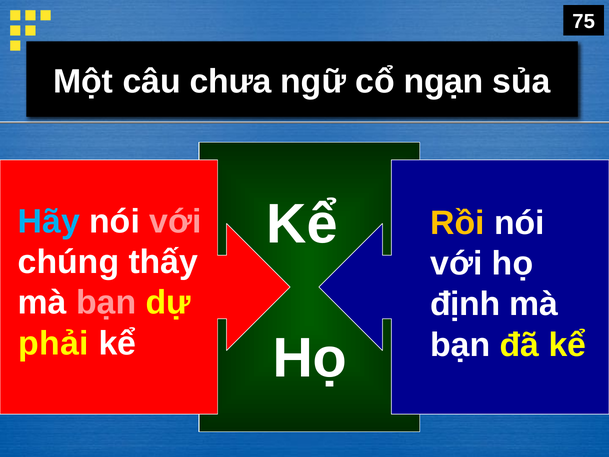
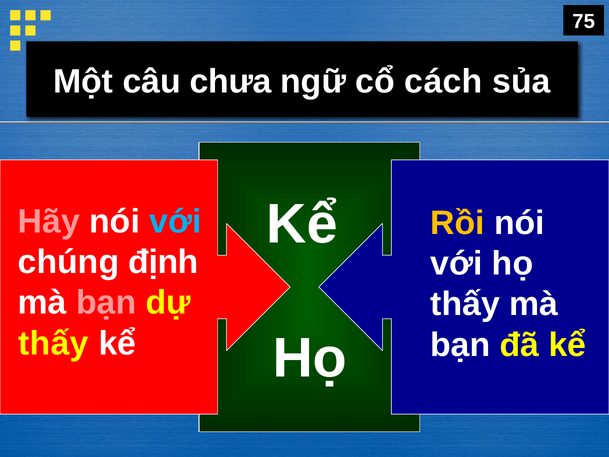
ngạn: ngạn -> cách
Hãy colour: light blue -> pink
với at (175, 221) colour: pink -> light blue
thấy: thấy -> định
định at (465, 304): định -> thấy
phải at (53, 343): phải -> thấy
